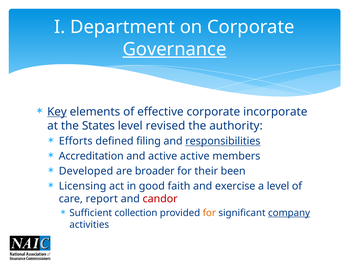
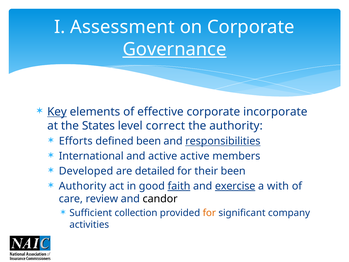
Department: Department -> Assessment
revised: revised -> correct
defined filing: filing -> been
Accreditation: Accreditation -> International
broader: broader -> detailed
Licensing at (83, 186): Licensing -> Authority
faith underline: none -> present
exercise underline: none -> present
a level: level -> with
report: report -> review
candor colour: red -> black
company underline: present -> none
